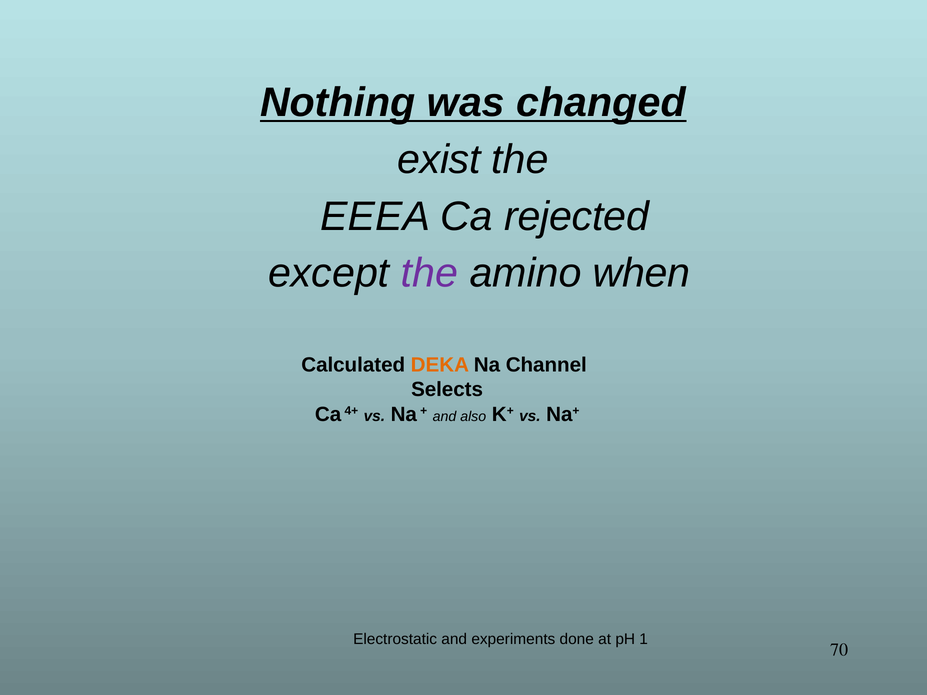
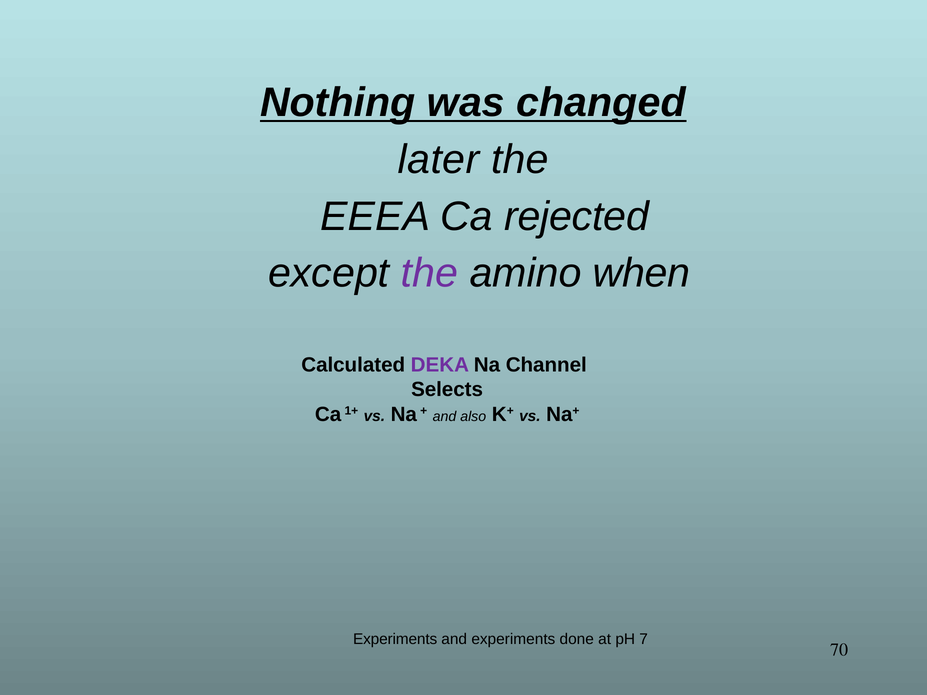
exist: exist -> later
DEKA colour: orange -> purple
4+: 4+ -> 1+
Electrostatic at (395, 639): Electrostatic -> Experiments
1: 1 -> 7
